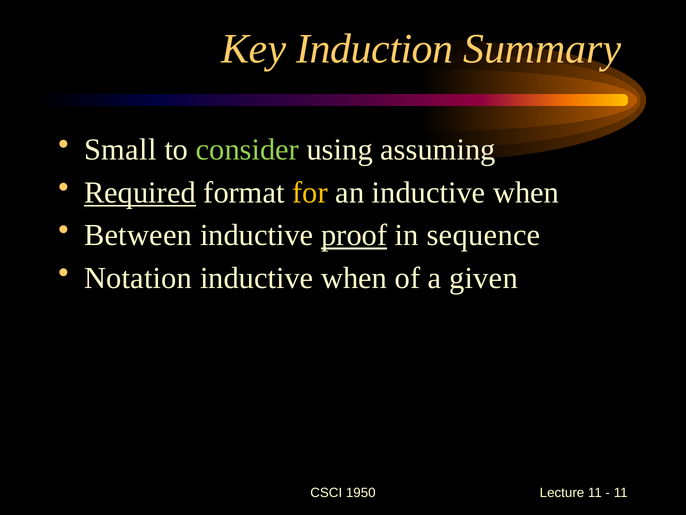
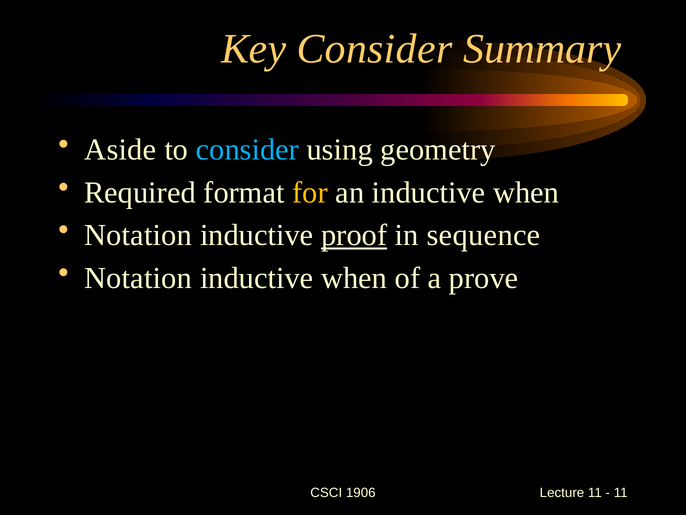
Key Induction: Induction -> Consider
Small: Small -> Aside
consider at (247, 150) colour: light green -> light blue
assuming: assuming -> geometry
Required underline: present -> none
Between at (138, 235): Between -> Notation
given: given -> prove
1950: 1950 -> 1906
